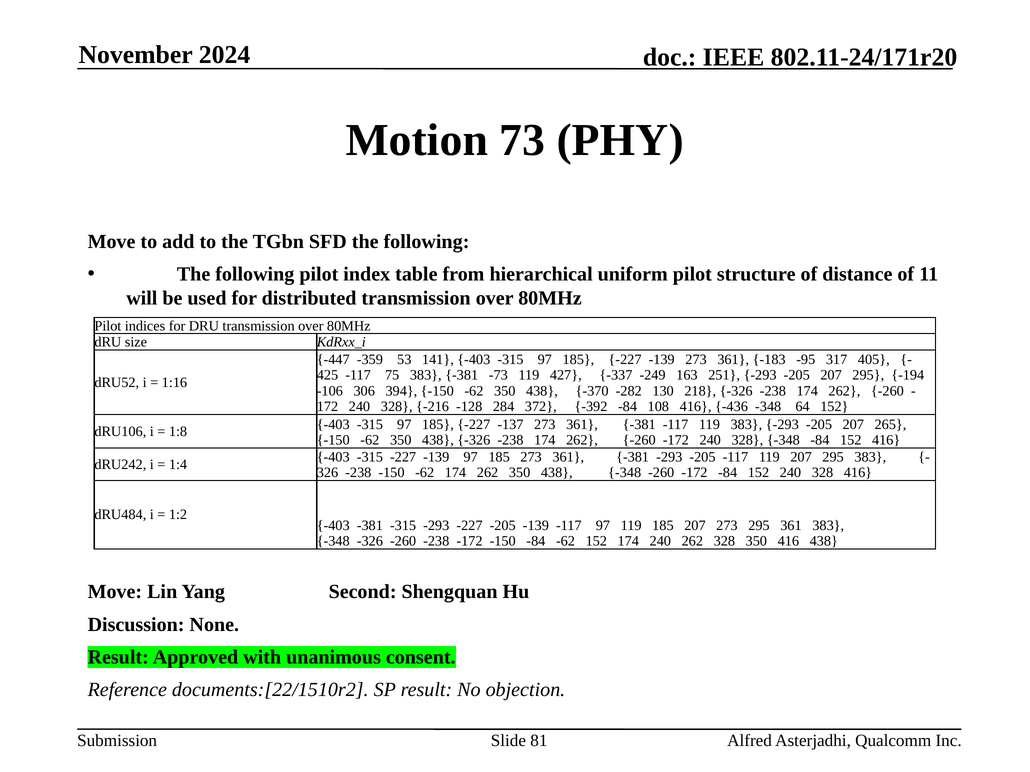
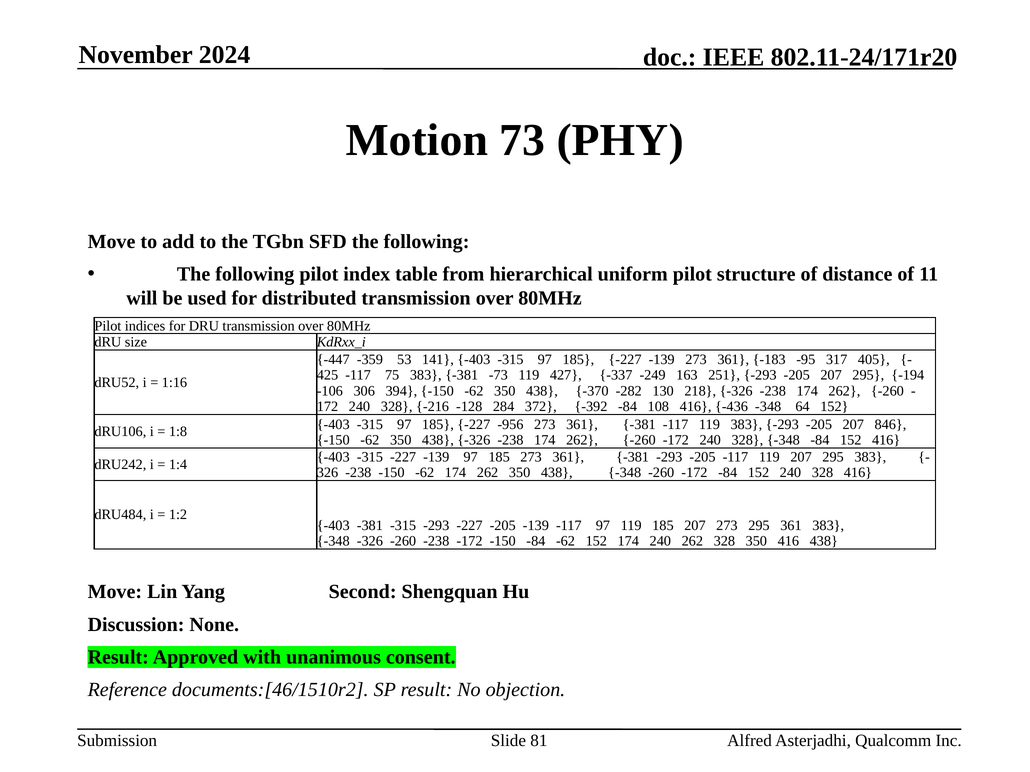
-137: -137 -> -956
265: 265 -> 846
documents:[22/1510r2: documents:[22/1510r2 -> documents:[46/1510r2
